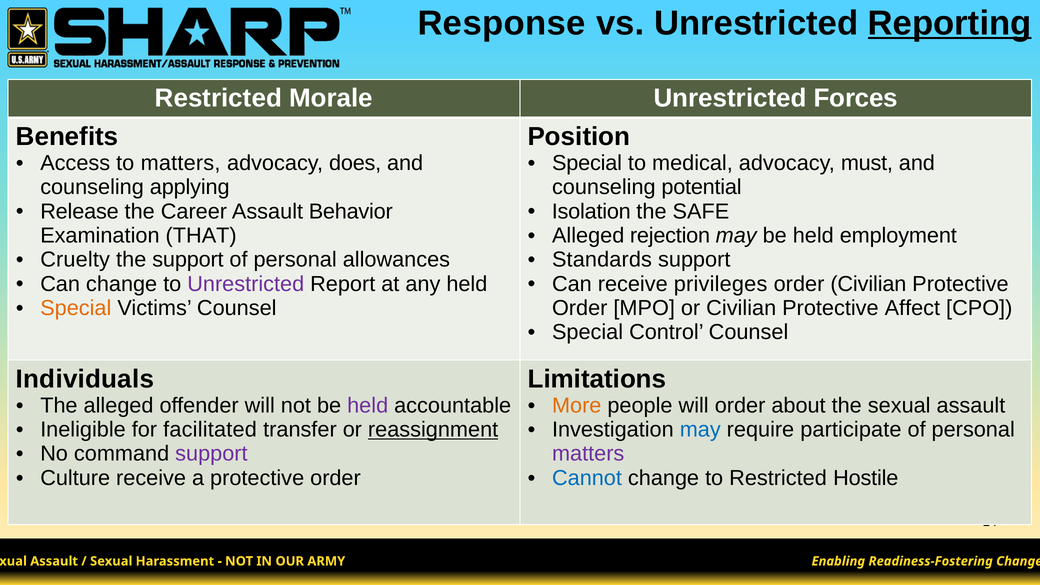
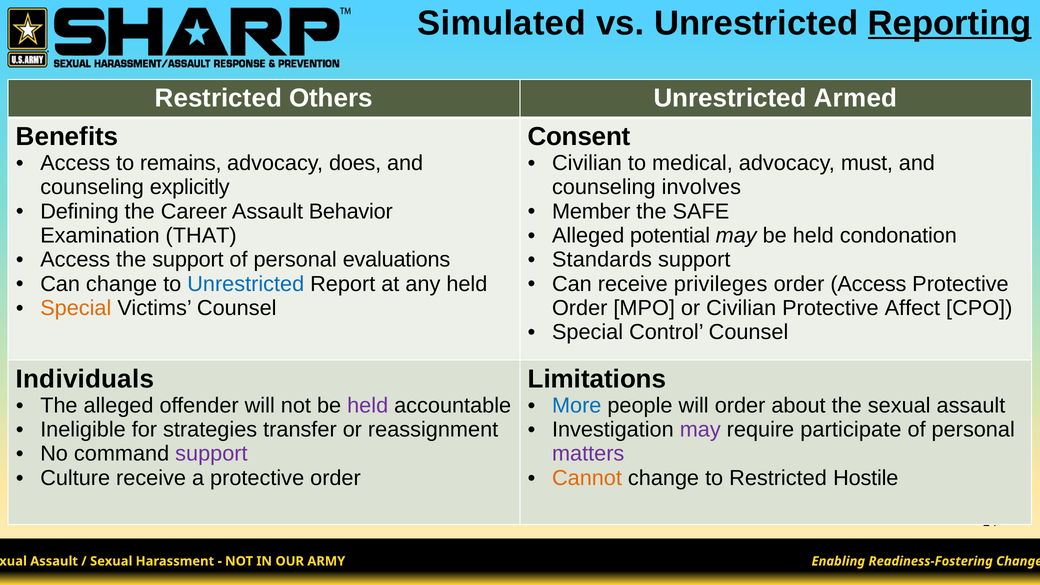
Response: Response -> Simulated
Morale: Morale -> Others
Forces: Forces -> Armed
Position: Position -> Consent
to matters: matters -> remains
Special at (587, 163): Special -> Civilian
applying: applying -> explicitly
potential: potential -> involves
Release: Release -> Defining
Isolation: Isolation -> Member
rejection: rejection -> potential
employment: employment -> condonation
Cruelty at (75, 260): Cruelty -> Access
allowances: allowances -> evaluations
Unrestricted at (246, 284) colour: purple -> blue
order Civilian: Civilian -> Access
More colour: orange -> blue
facilitated: facilitated -> strategies
reassignment underline: present -> none
may at (700, 430) colour: blue -> purple
Cannot colour: blue -> orange
